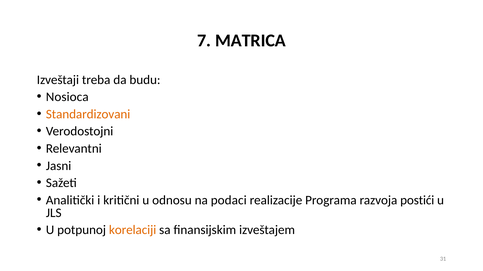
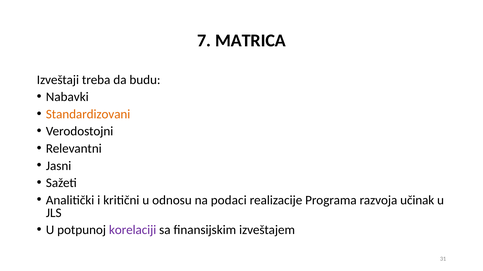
Nosioca: Nosioca -> Nabavki
postići: postići -> učinak
korelaciji colour: orange -> purple
